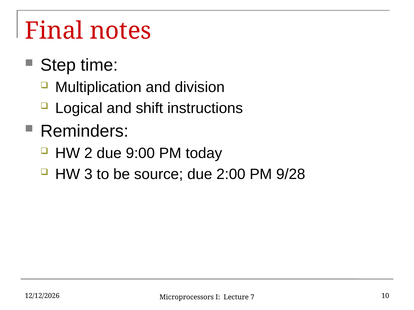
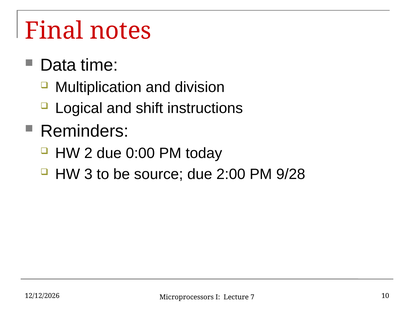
Step: Step -> Data
9:00: 9:00 -> 0:00
